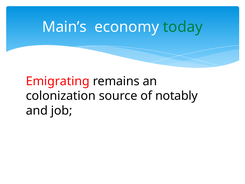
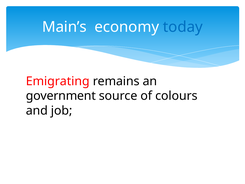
today colour: green -> blue
colonization: colonization -> government
notably: notably -> colours
